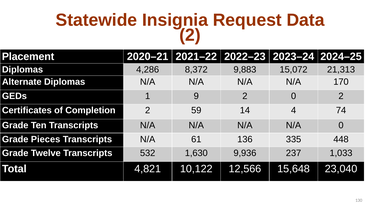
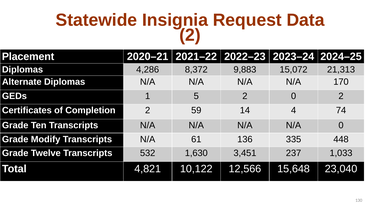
9: 9 -> 5
Pieces: Pieces -> Modify
9,936: 9,936 -> 3,451
